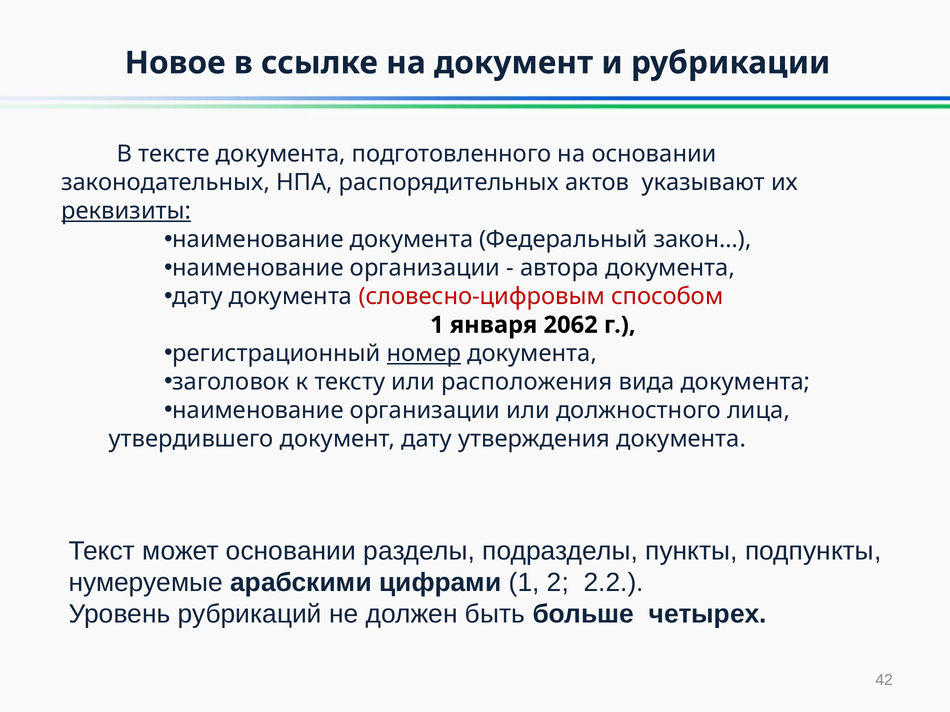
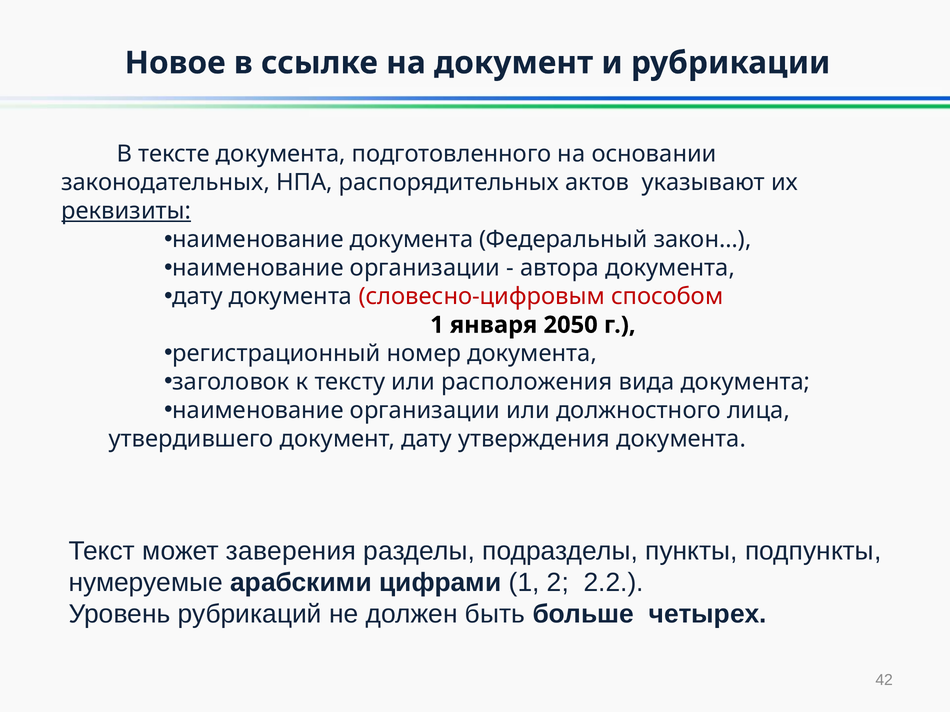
2062: 2062 -> 2050
номер underline: present -> none
может основании: основании -> заверения
